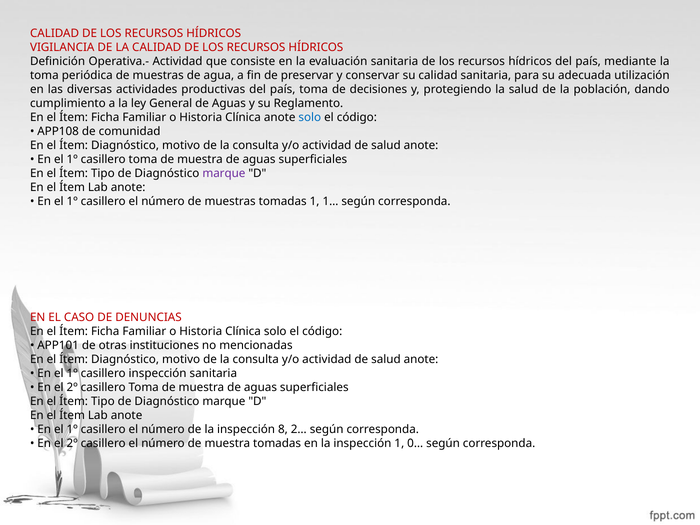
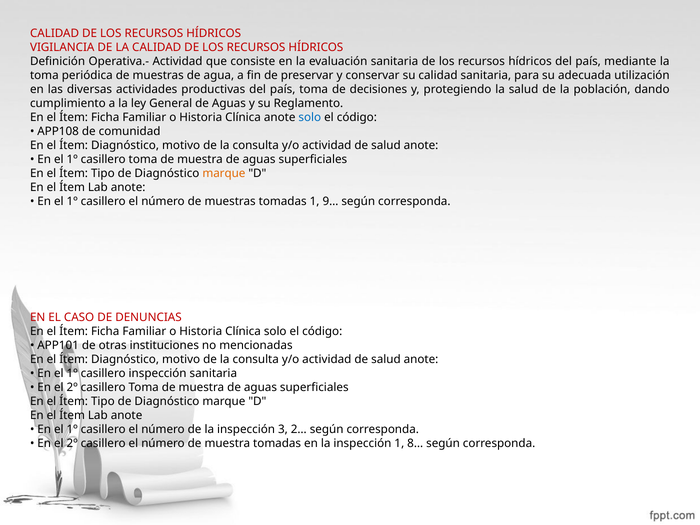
marque at (224, 173) colour: purple -> orange
1…: 1… -> 9…
8: 8 -> 3
0…: 0… -> 8…
